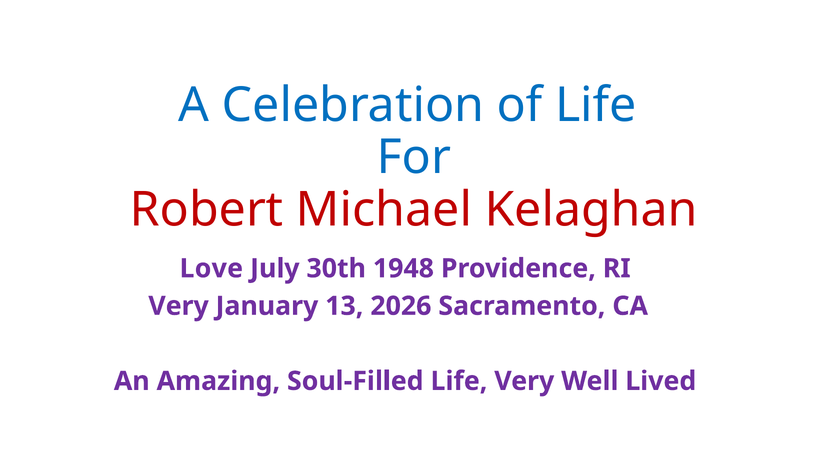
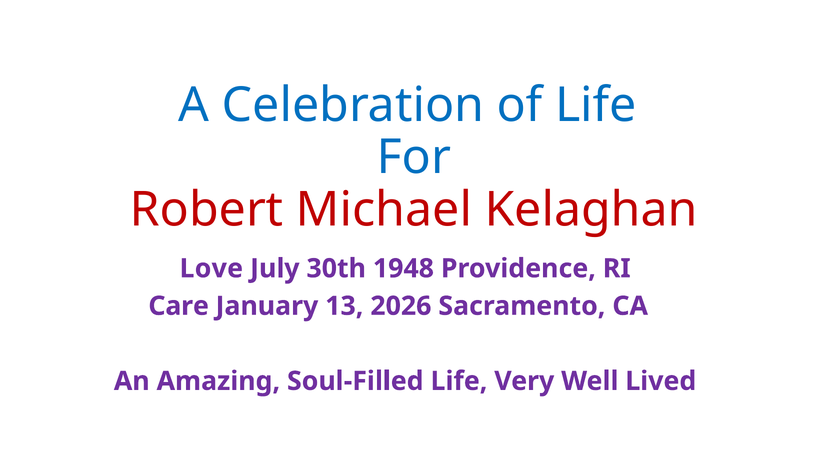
Very at (179, 306): Very -> Care
